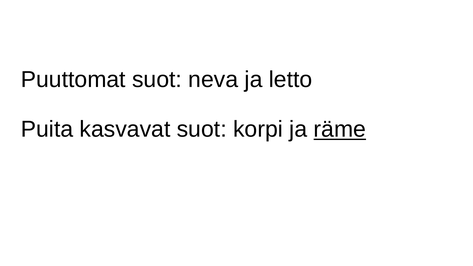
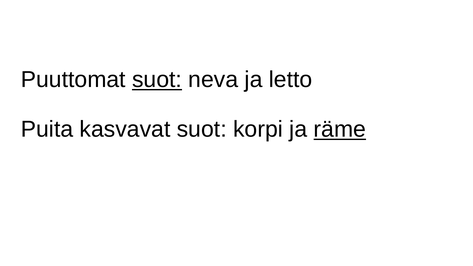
suot at (157, 80) underline: none -> present
